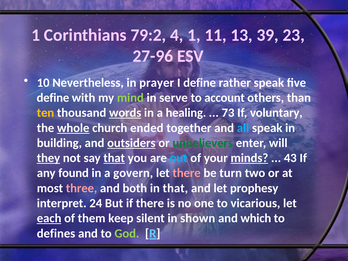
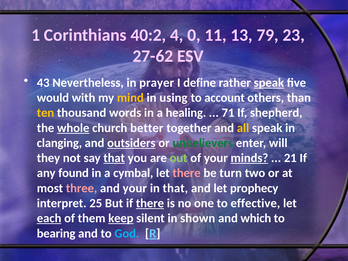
79:2: 79:2 -> 40:2
4 1: 1 -> 0
39: 39 -> 79
27-96: 27-96 -> 27-62
10: 10 -> 43
speak at (269, 83) underline: none -> present
define at (53, 98): define -> would
mind colour: light green -> yellow
serve: serve -> using
words underline: present -> none
73: 73 -> 71
voluntary: voluntary -> shepherd
ended: ended -> better
all colour: light blue -> yellow
building: building -> clanging
they underline: present -> none
out colour: light blue -> light green
43: 43 -> 21
govern: govern -> cymbal
and both: both -> your
prophesy: prophesy -> prophecy
24: 24 -> 25
there at (150, 203) underline: none -> present
vicarious: vicarious -> effective
keep underline: none -> present
defines: defines -> bearing
God colour: light green -> light blue
